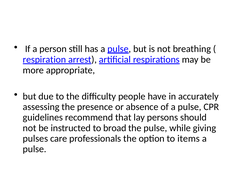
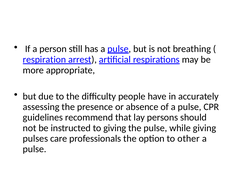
to broad: broad -> giving
items: items -> other
